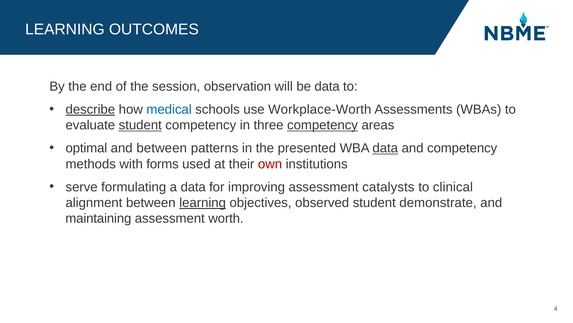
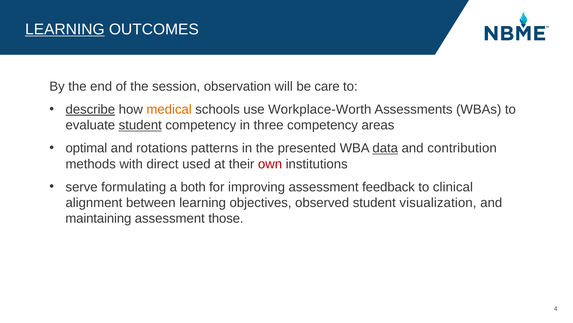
LEARNING at (65, 29) underline: none -> present
be data: data -> care
medical colour: blue -> orange
competency at (323, 125) underline: present -> none
and between: between -> rotations
and competency: competency -> contribution
forms: forms -> direct
a data: data -> both
catalysts: catalysts -> feedback
learning at (203, 203) underline: present -> none
demonstrate: demonstrate -> visualization
worth: worth -> those
